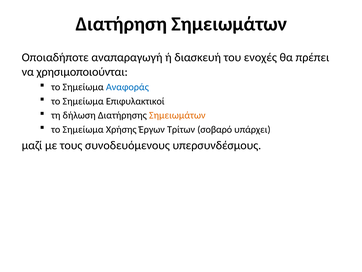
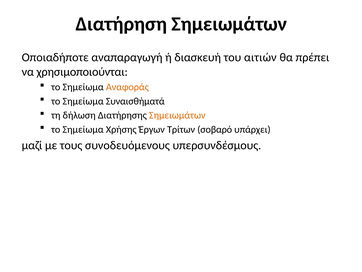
ενοχές: ενοχές -> αιτιών
Αναφοράς colour: blue -> orange
Επιφυλακτικοί: Επιφυλακτικοί -> Συναισθήματά
